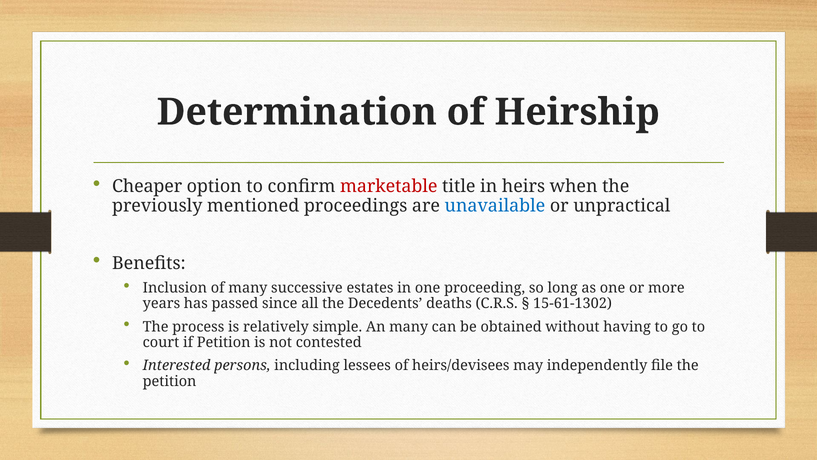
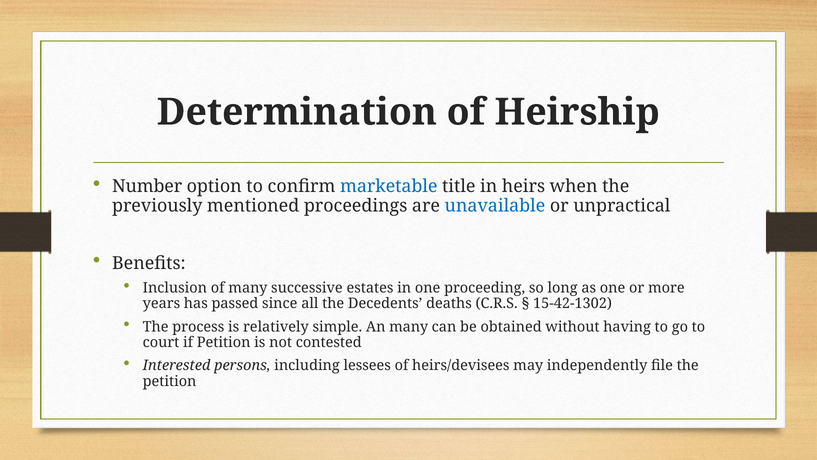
Cheaper: Cheaper -> Number
marketable colour: red -> blue
15-61-1302: 15-61-1302 -> 15-42-1302
